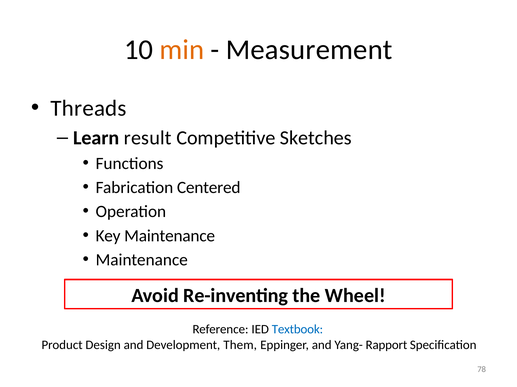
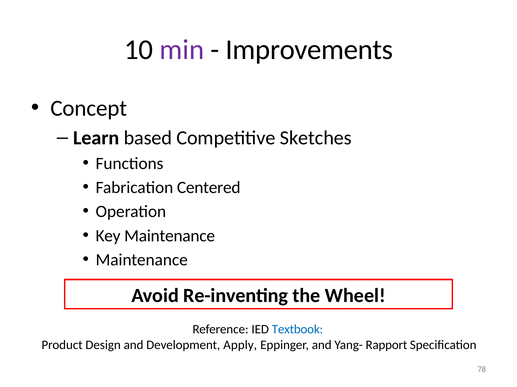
min colour: orange -> purple
Measurement: Measurement -> Improvements
Threads: Threads -> Concept
result: result -> based
Them: Them -> Apply
